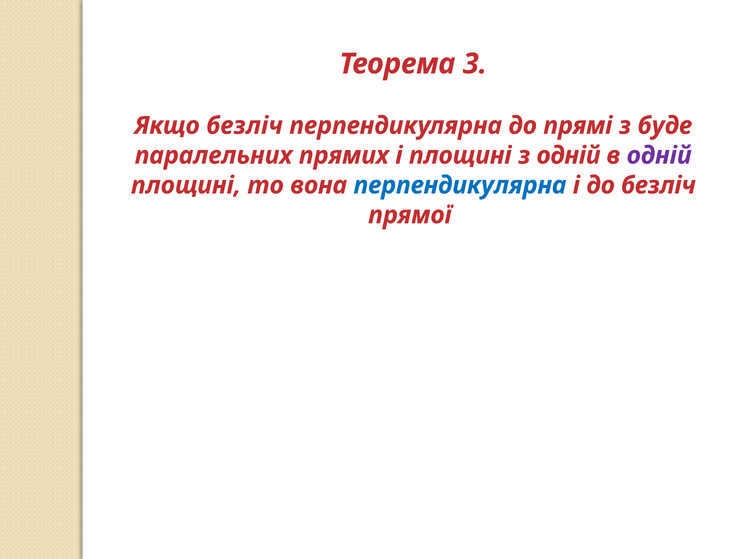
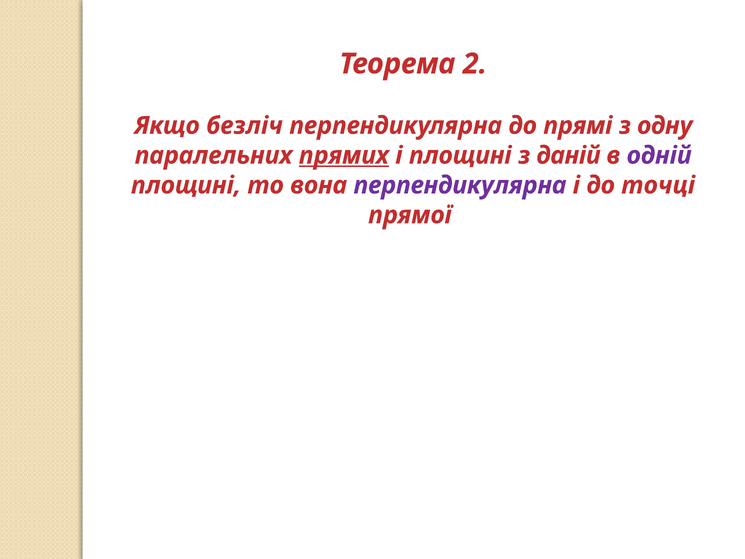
3: 3 -> 2
буде: буде -> одну
прямих underline: none -> present
з одній: одній -> даній
перпендикулярна at (460, 185) colour: blue -> purple
до безліч: безліч -> точці
